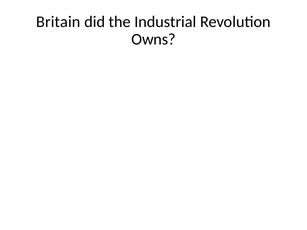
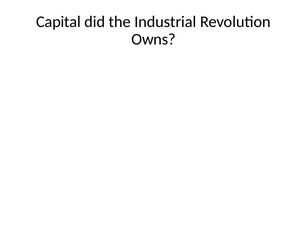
Britain: Britain -> Capital
